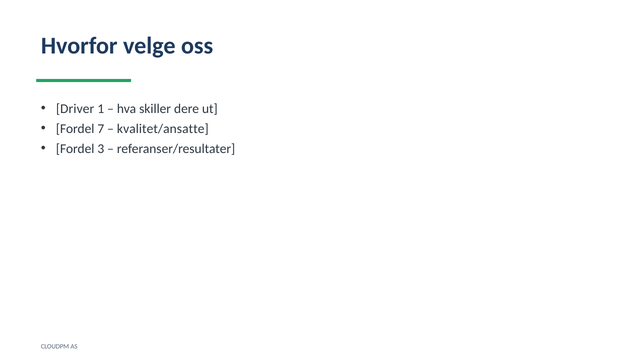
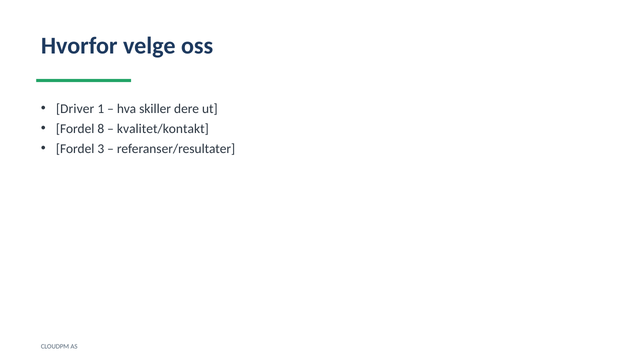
7: 7 -> 8
kvalitet/ansatte: kvalitet/ansatte -> kvalitet/kontakt
